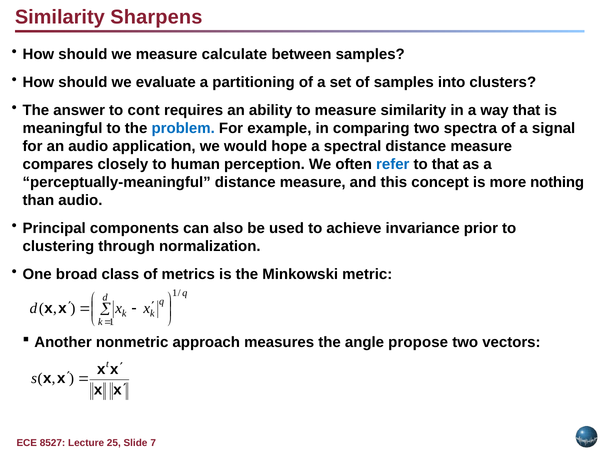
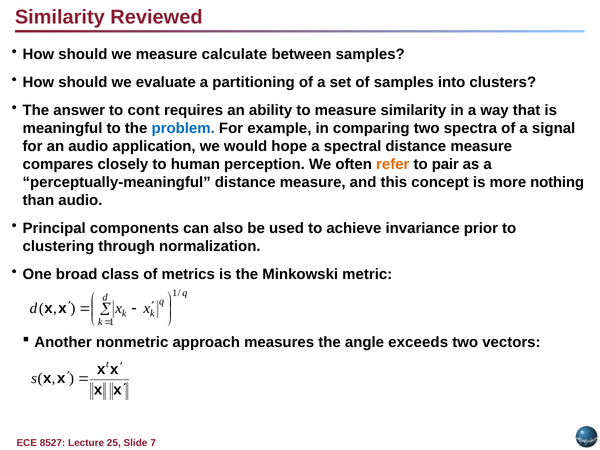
Sharpens: Sharpens -> Reviewed
refer colour: blue -> orange
to that: that -> pair
propose: propose -> exceeds
